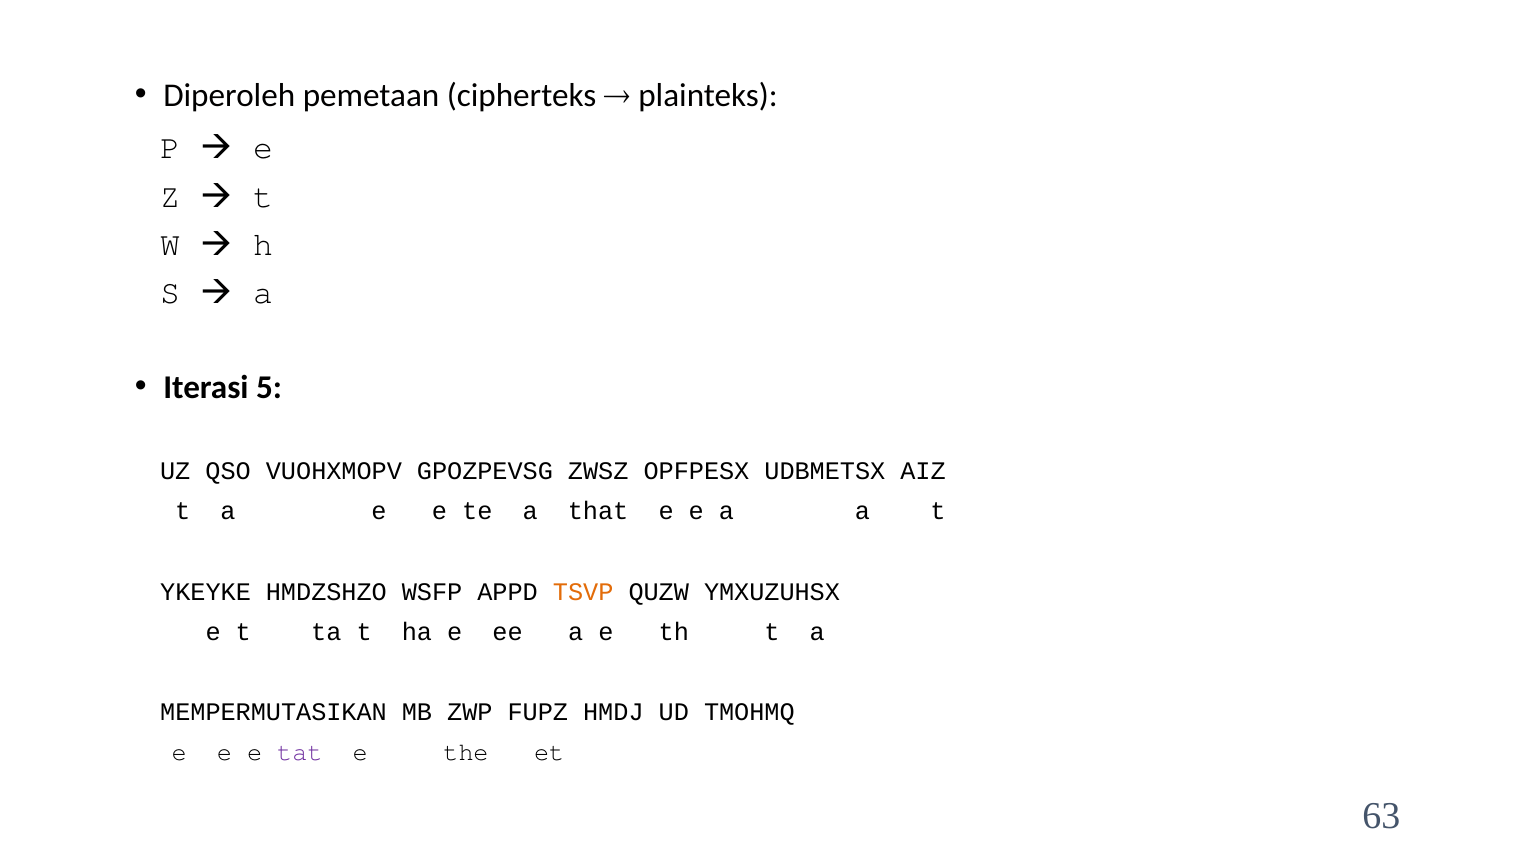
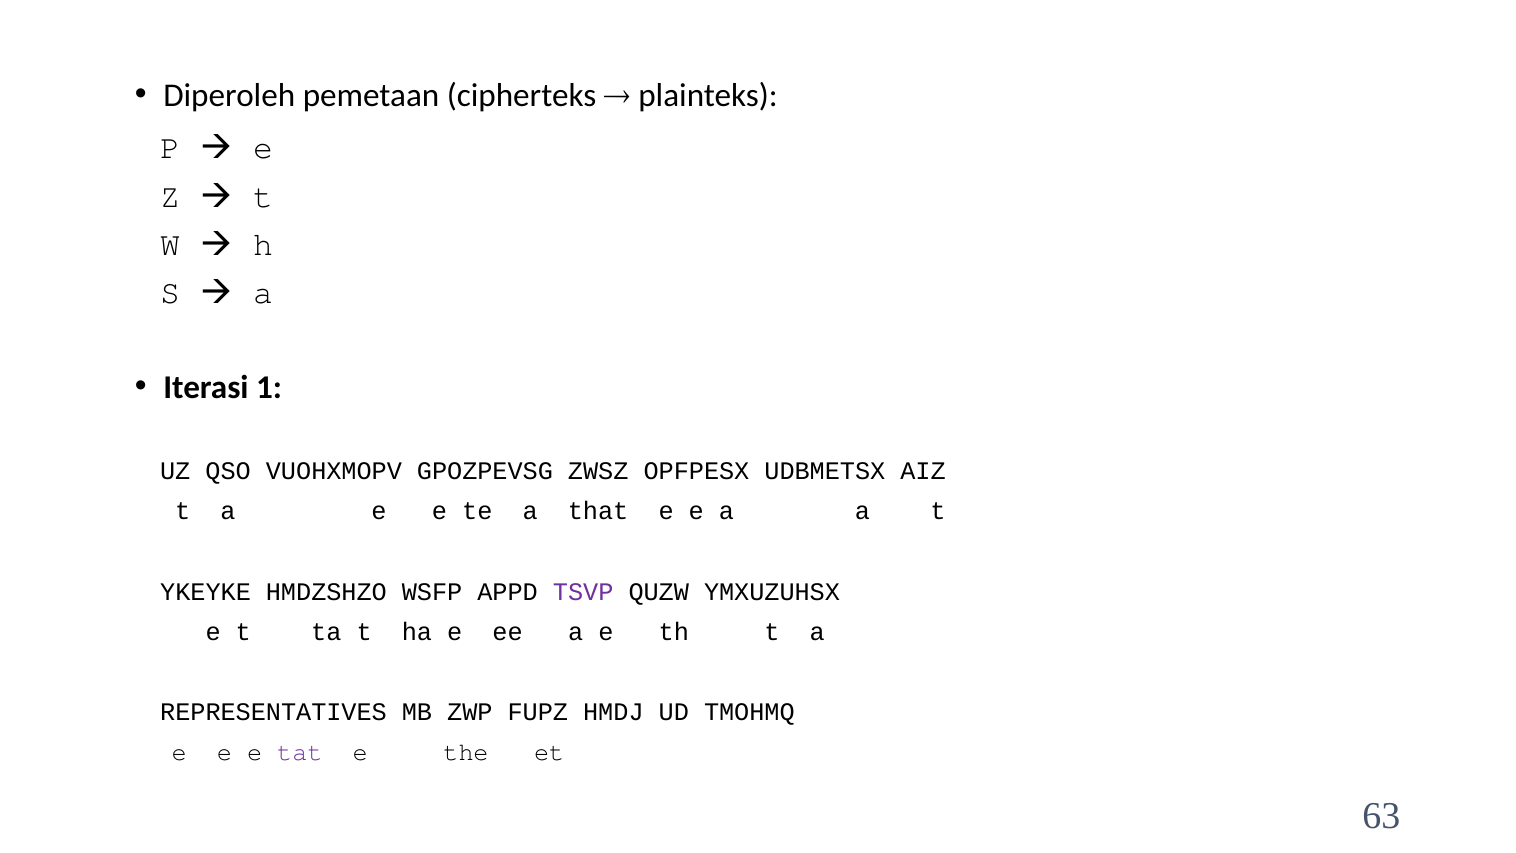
5: 5 -> 1
TSVP colour: orange -> purple
MEMPERMUTASIKAN: MEMPERMUTASIKAN -> REPRESENTATIVES
